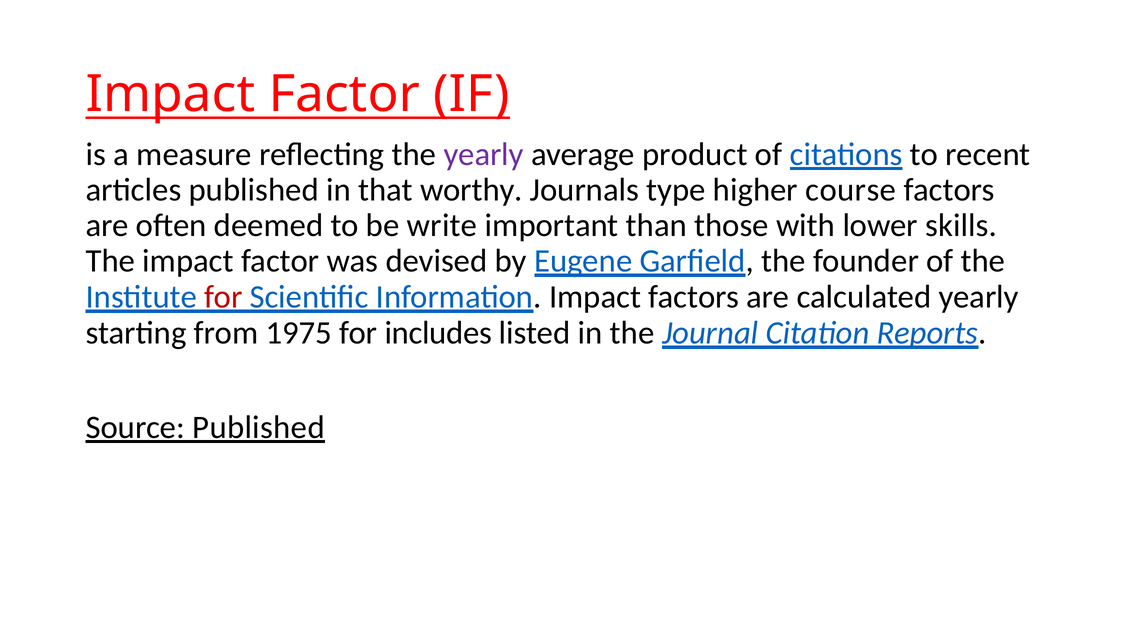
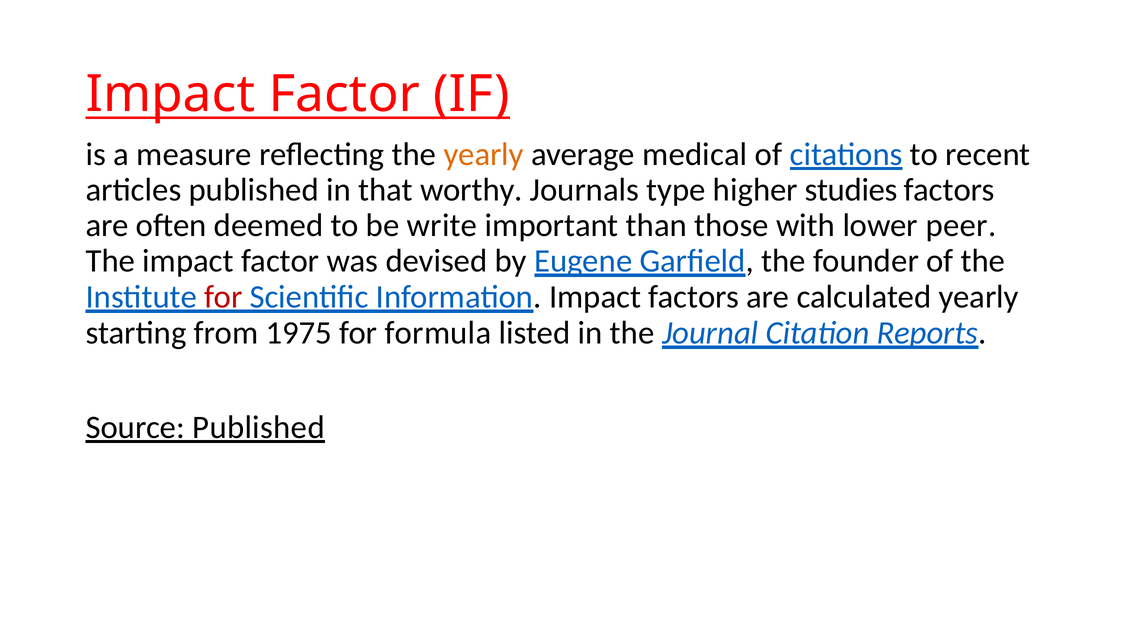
yearly at (484, 154) colour: purple -> orange
product: product -> medical
course: course -> studies
skills: skills -> peer
includes: includes -> formula
